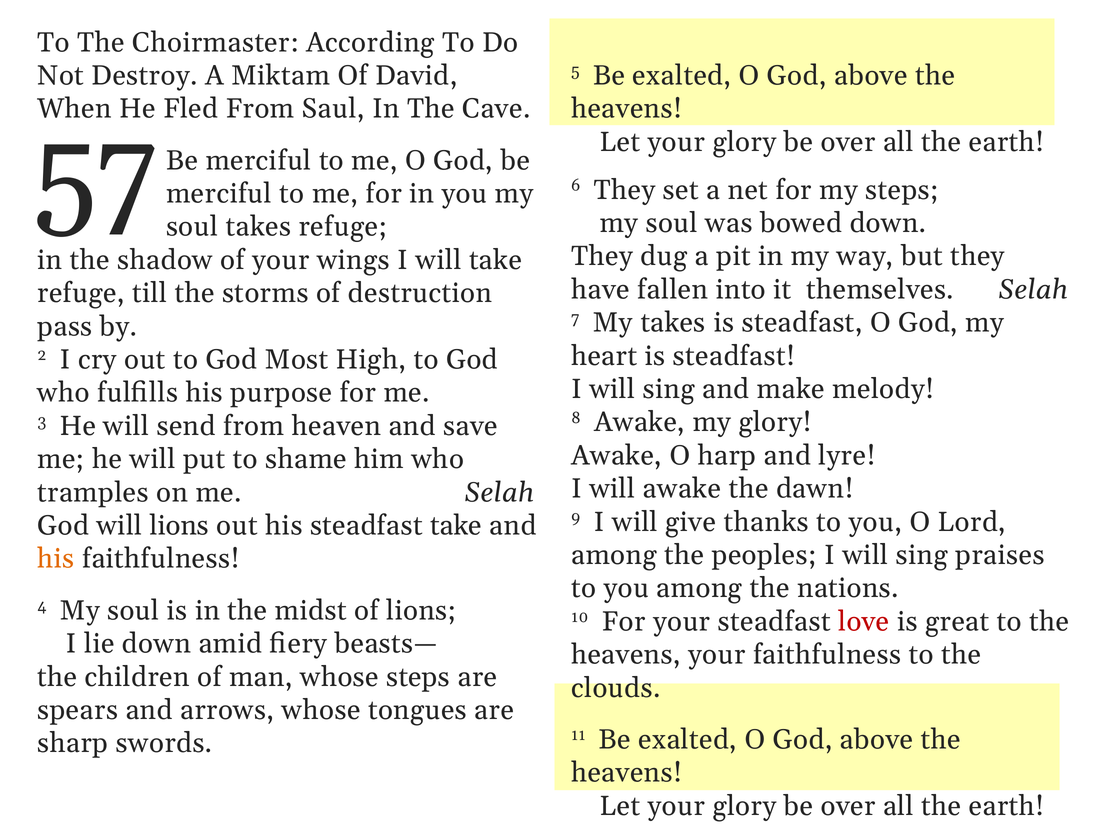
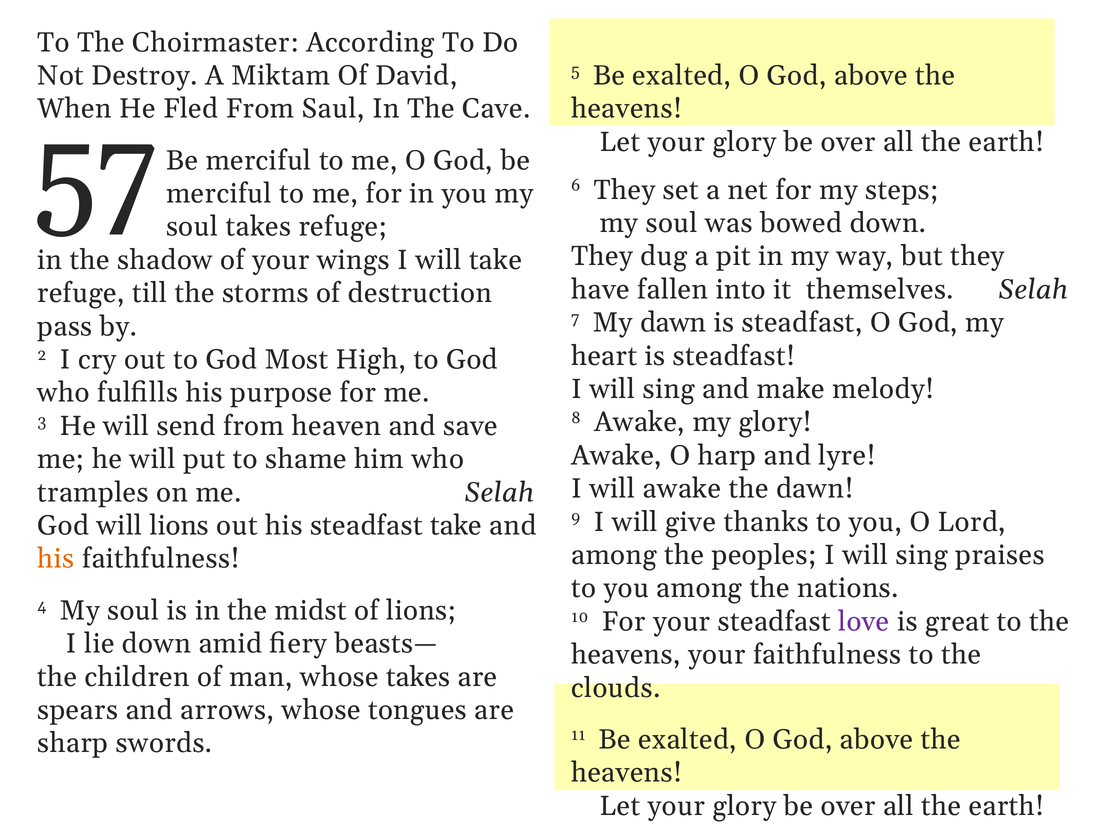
My takes: takes -> dawn
love colour: red -> purple
whose steps: steps -> takes
